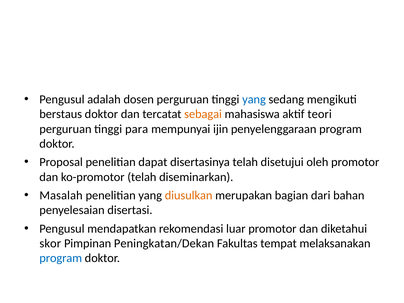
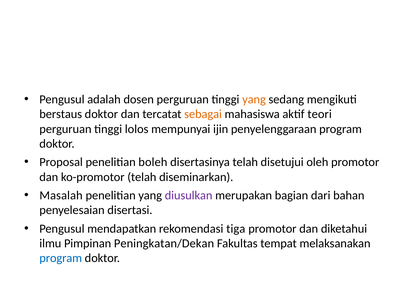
yang at (254, 99) colour: blue -> orange
para: para -> lolos
dapat: dapat -> boleh
diusulkan colour: orange -> purple
luar: luar -> tiga
skor: skor -> ilmu
